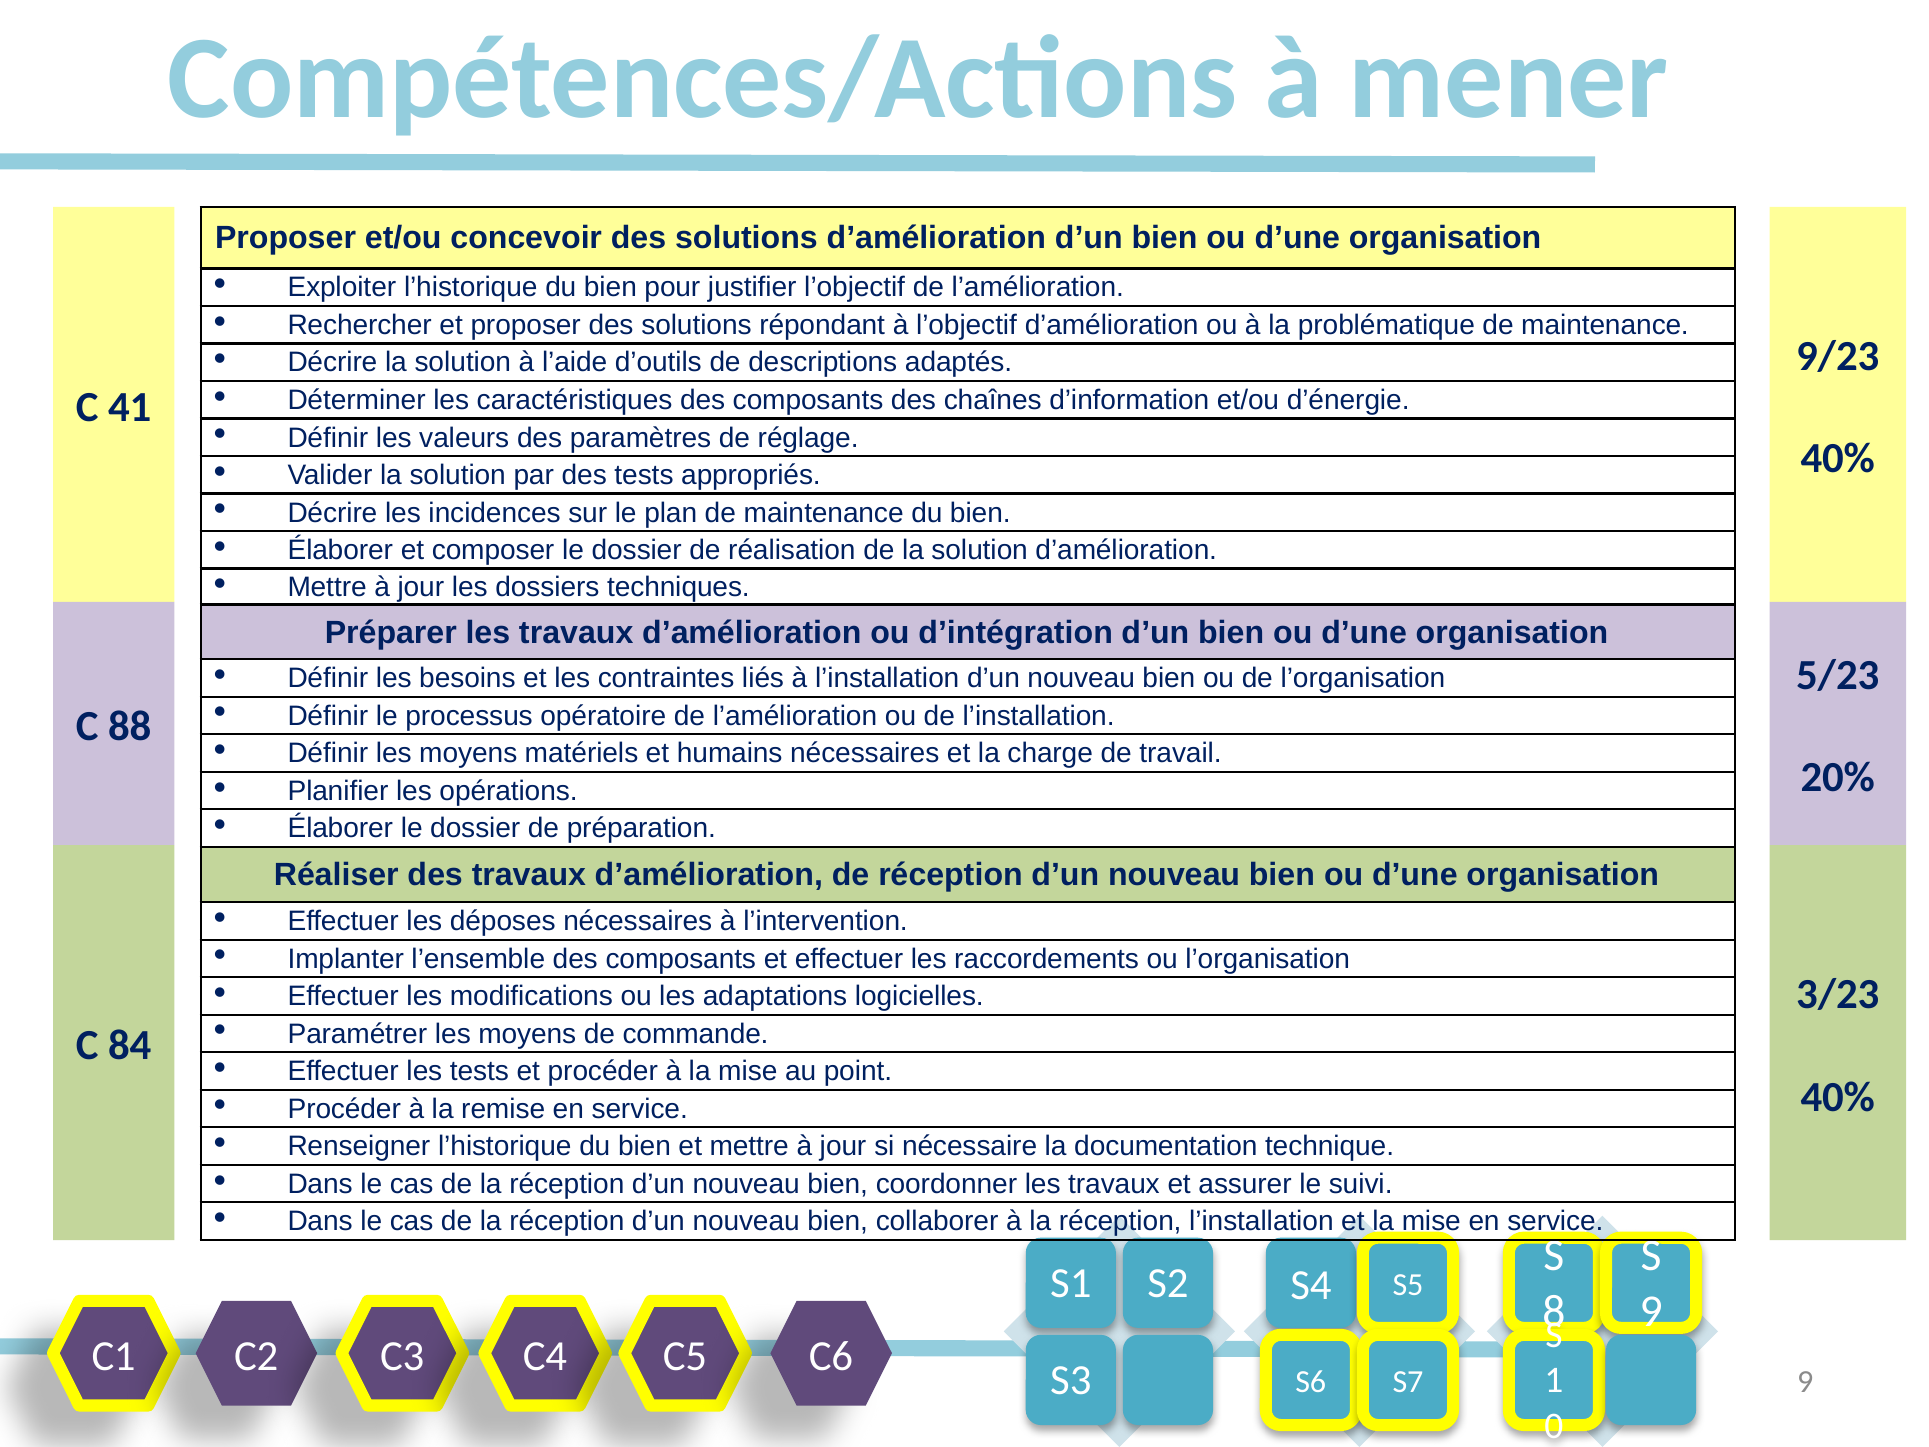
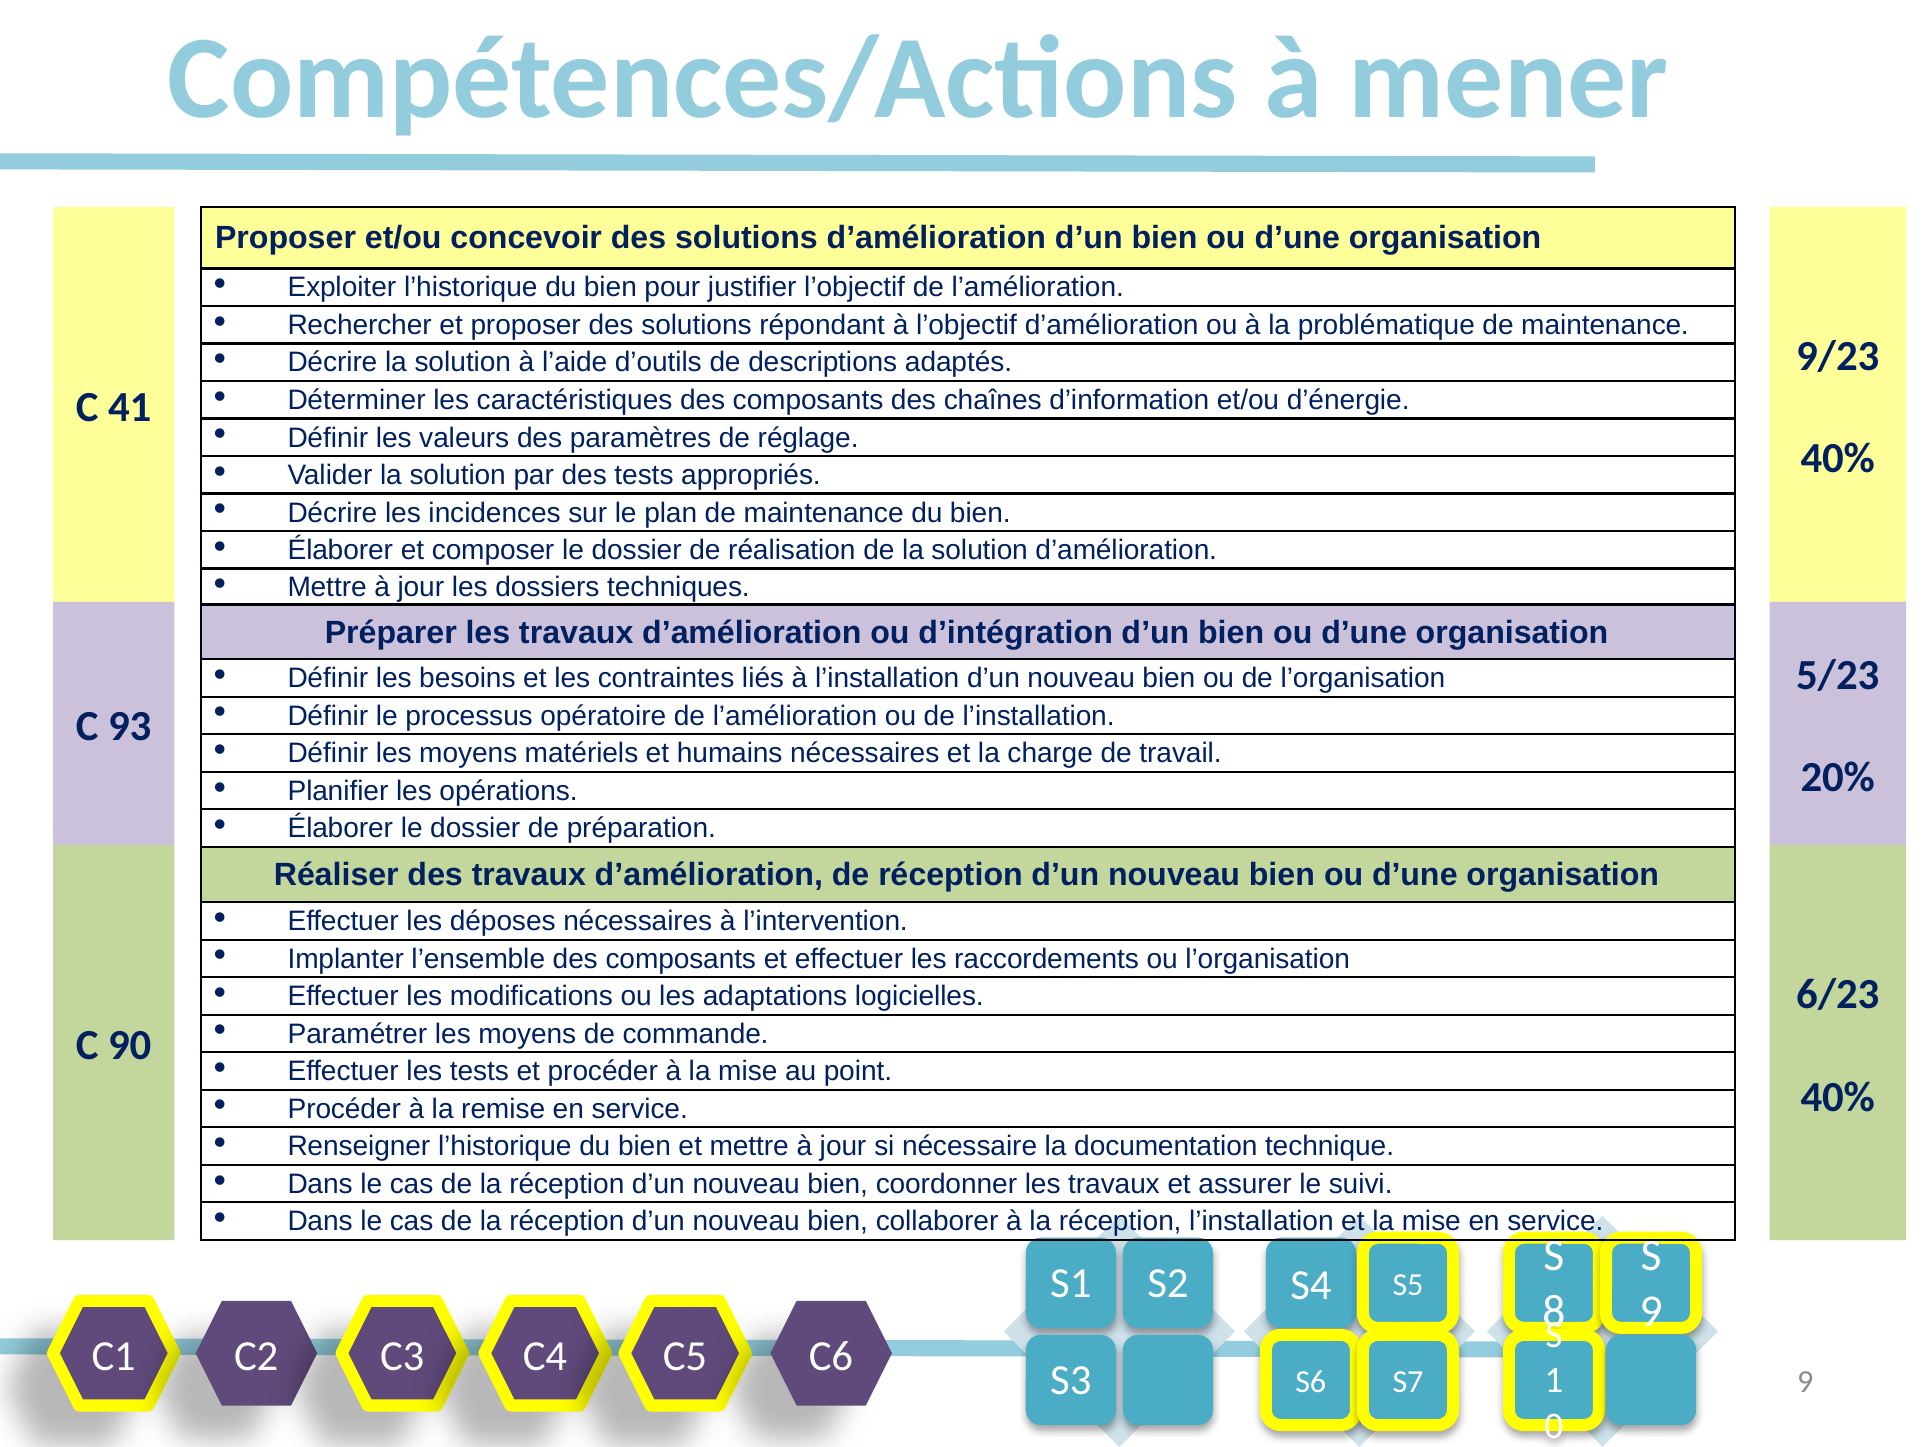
88: 88 -> 93
3/23: 3/23 -> 6/23
84: 84 -> 90
